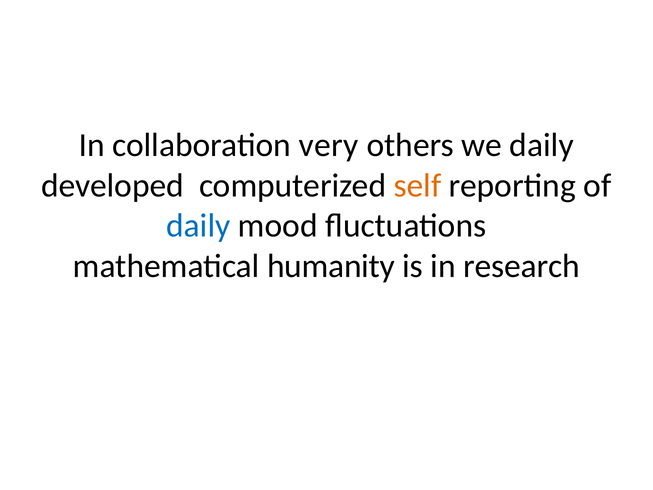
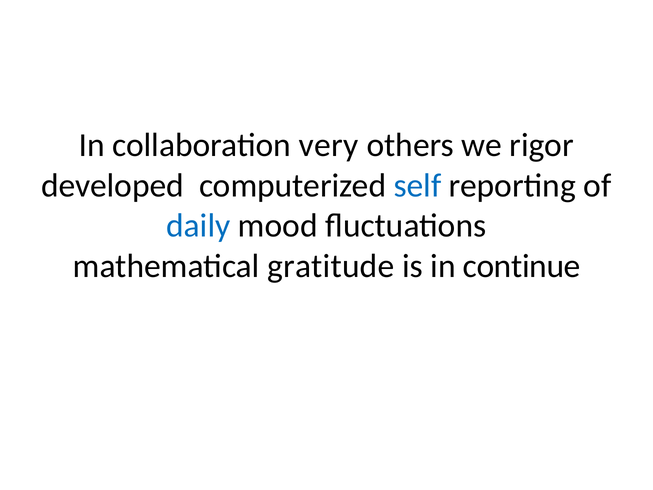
we daily: daily -> rigor
self colour: orange -> blue
humanity: humanity -> gratitude
research: research -> continue
